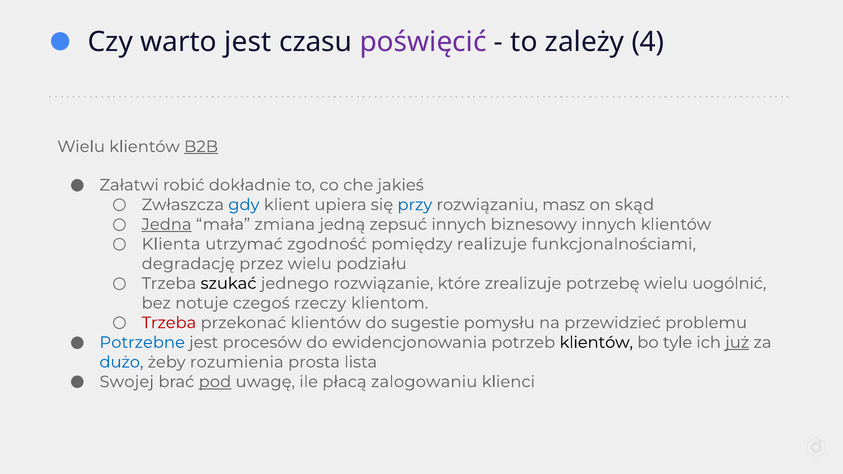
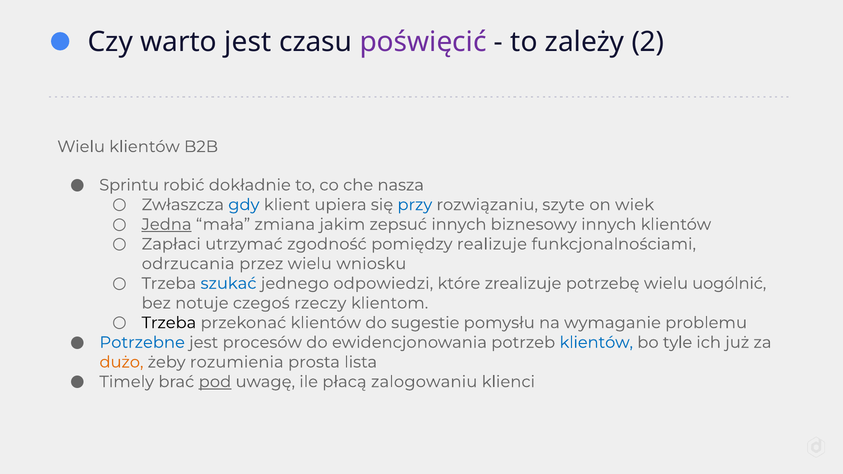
4: 4 -> 2
B2B underline: present -> none
Załatwi: Załatwi -> Sprintu
jakieś: jakieś -> nasza
masz: masz -> szyte
skąd: skąd -> wiek
jedną: jedną -> jakim
Klienta: Klienta -> Zapłaci
degradację: degradację -> odrzucania
podziału: podziału -> wniosku
szukać colour: black -> blue
rozwiązanie: rozwiązanie -> odpowiedzi
Trzeba at (169, 323) colour: red -> black
przewidzieć: przewidzieć -> wymaganie
klientów at (596, 343) colour: black -> blue
już underline: present -> none
dużo colour: blue -> orange
Swojej: Swojej -> Timely
